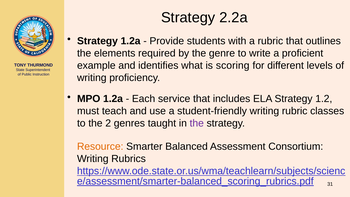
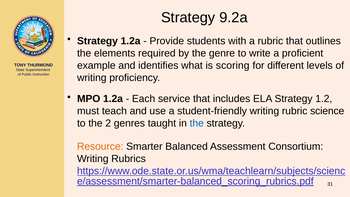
2.2a: 2.2a -> 9.2a
classes: classes -> science
the at (197, 123) colour: purple -> blue
